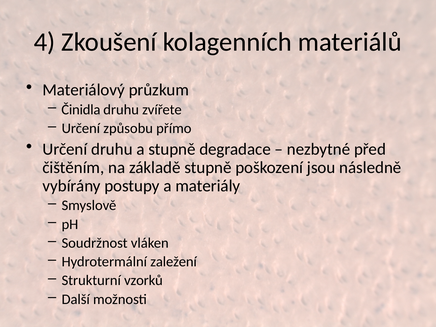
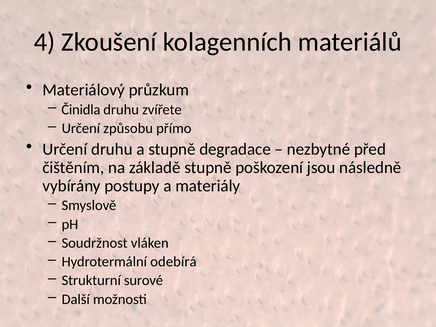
zaležení: zaležení -> odebírá
vzorků: vzorků -> surové
